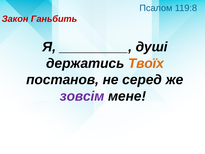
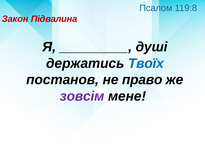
Ганьбить: Ганьбить -> Підвалина
Твоїх colour: orange -> blue
серед: серед -> право
